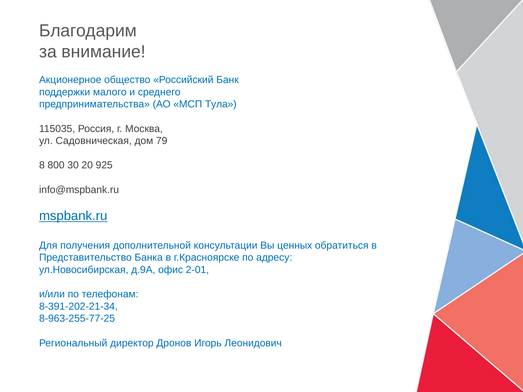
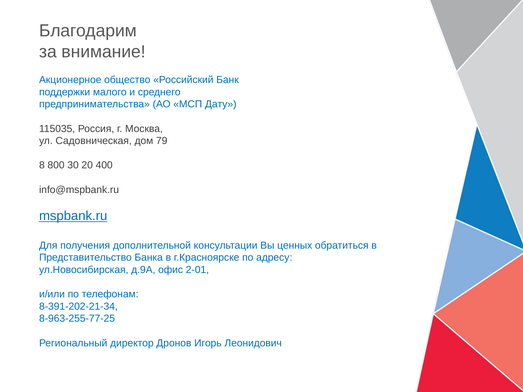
Тула: Тула -> Дату
925: 925 -> 400
